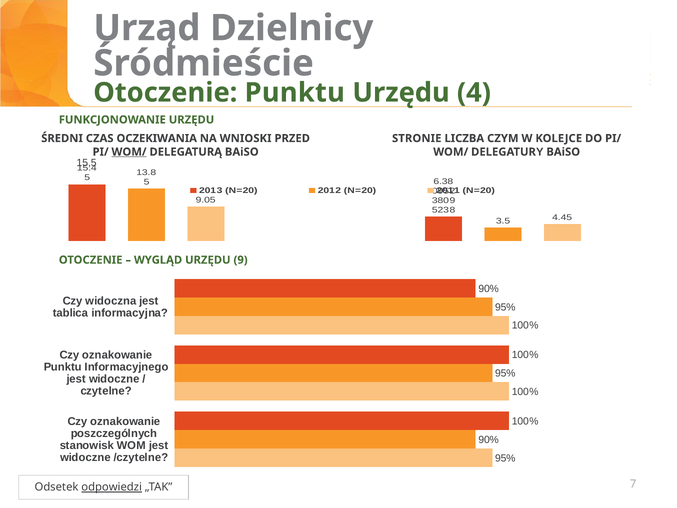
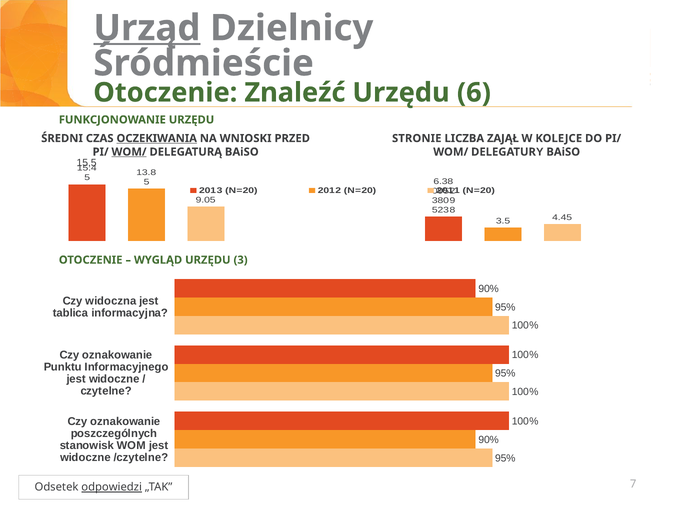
Urząd underline: none -> present
Otoczenie Punktu: Punktu -> Znaleźć
4: 4 -> 6
OCZEKIWANIA underline: none -> present
CZYM: CZYM -> ZAJĄŁ
9: 9 -> 3
